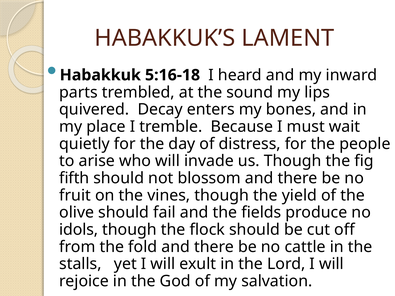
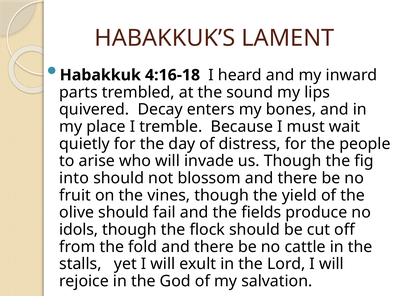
5:16-18: 5:16-18 -> 4:16-18
fifth: fifth -> into
